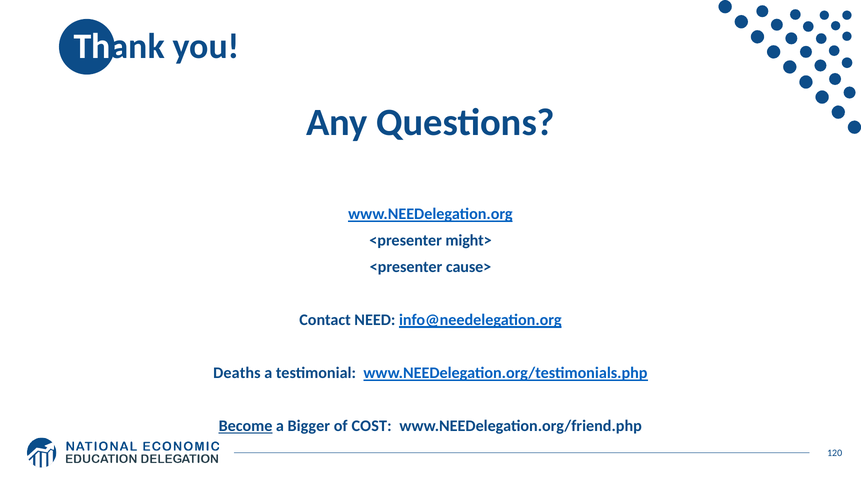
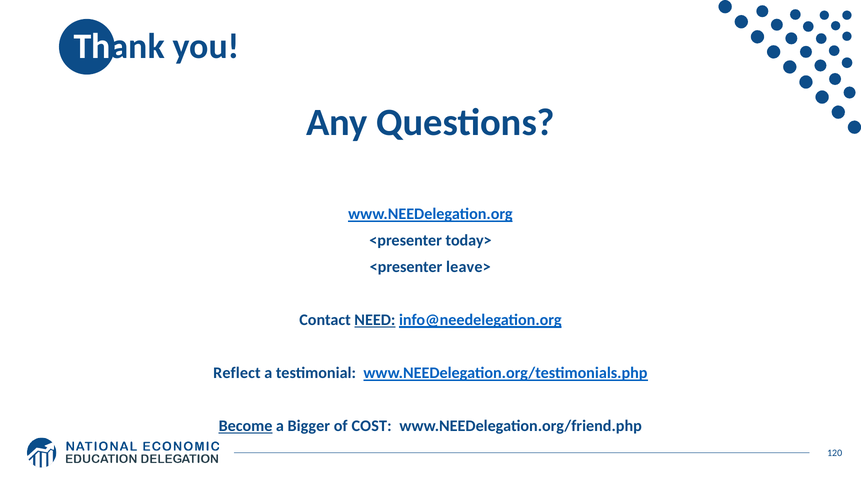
might>: might> -> today>
cause>: cause> -> leave>
NEED underline: none -> present
Deaths: Deaths -> Reflect
